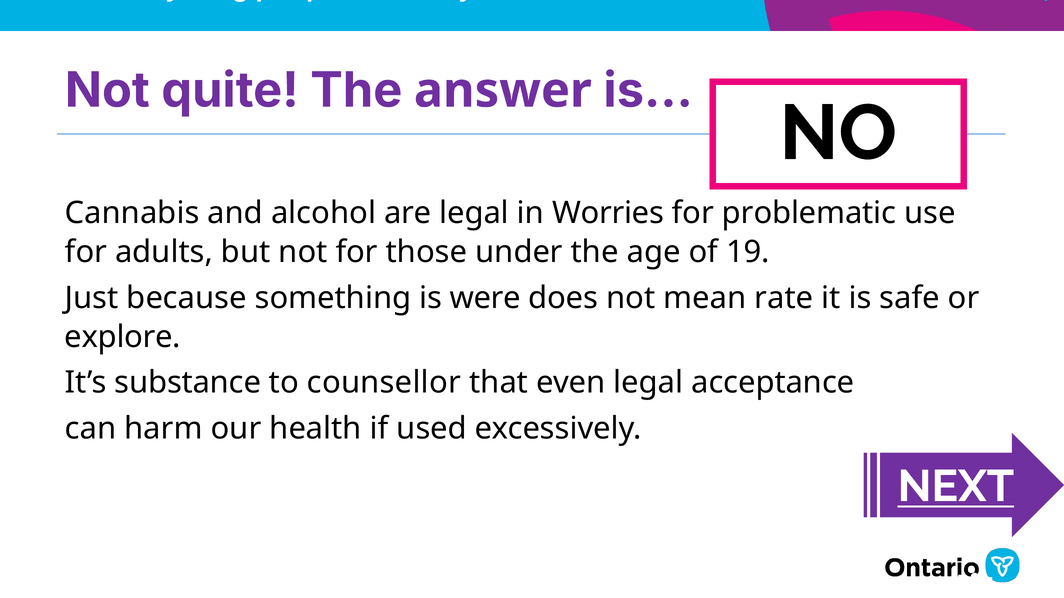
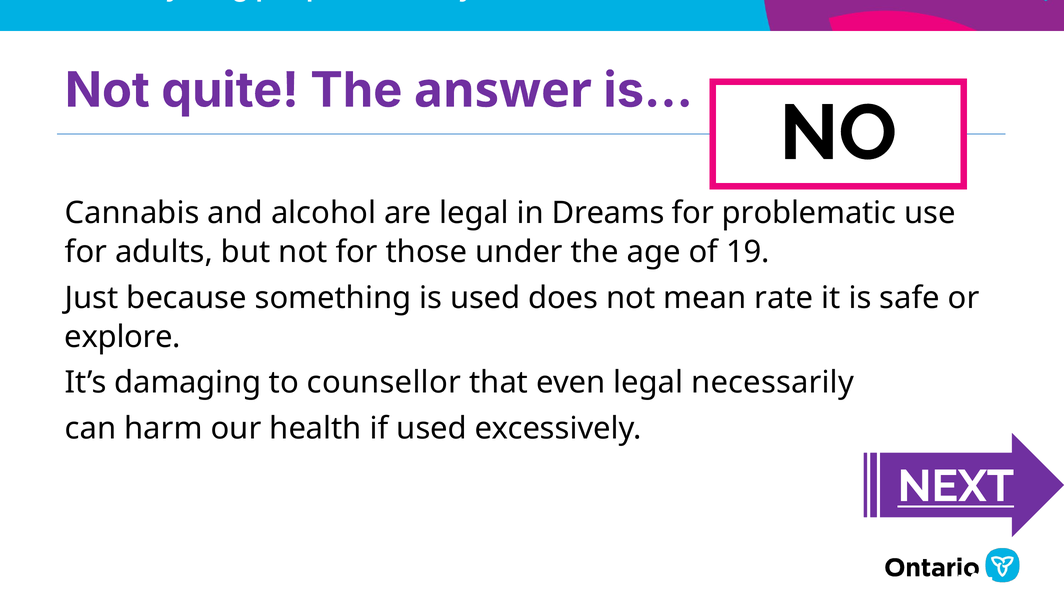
Worries: Worries -> Dreams
is were: were -> used
substance: substance -> damaging
acceptance: acceptance -> necessarily
